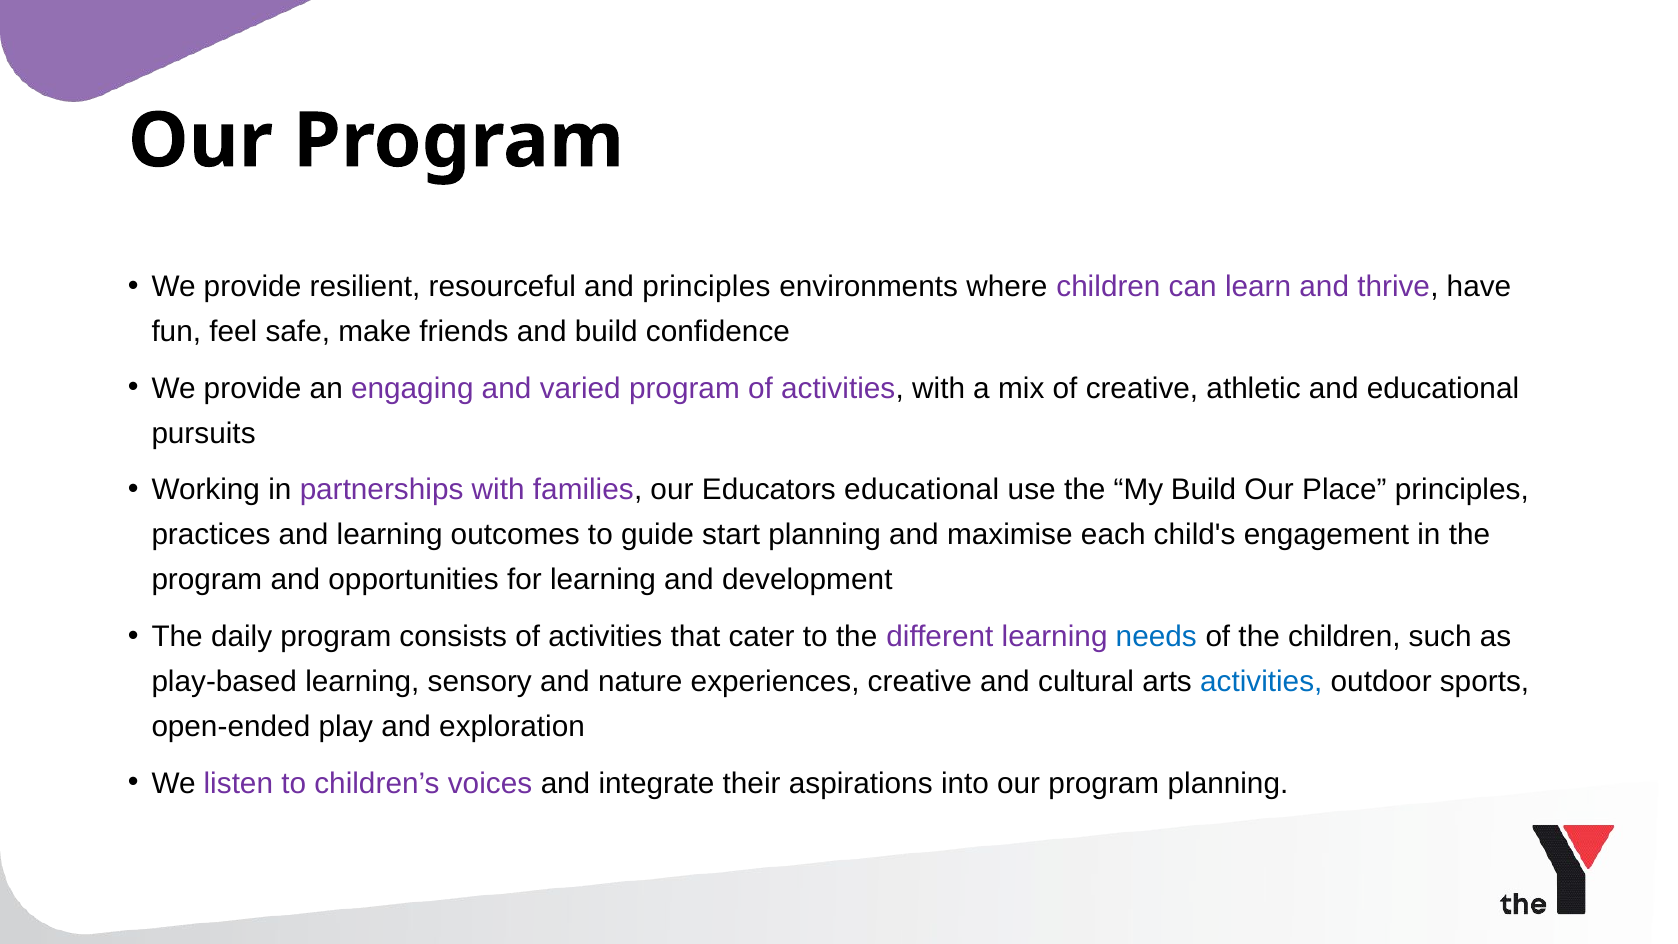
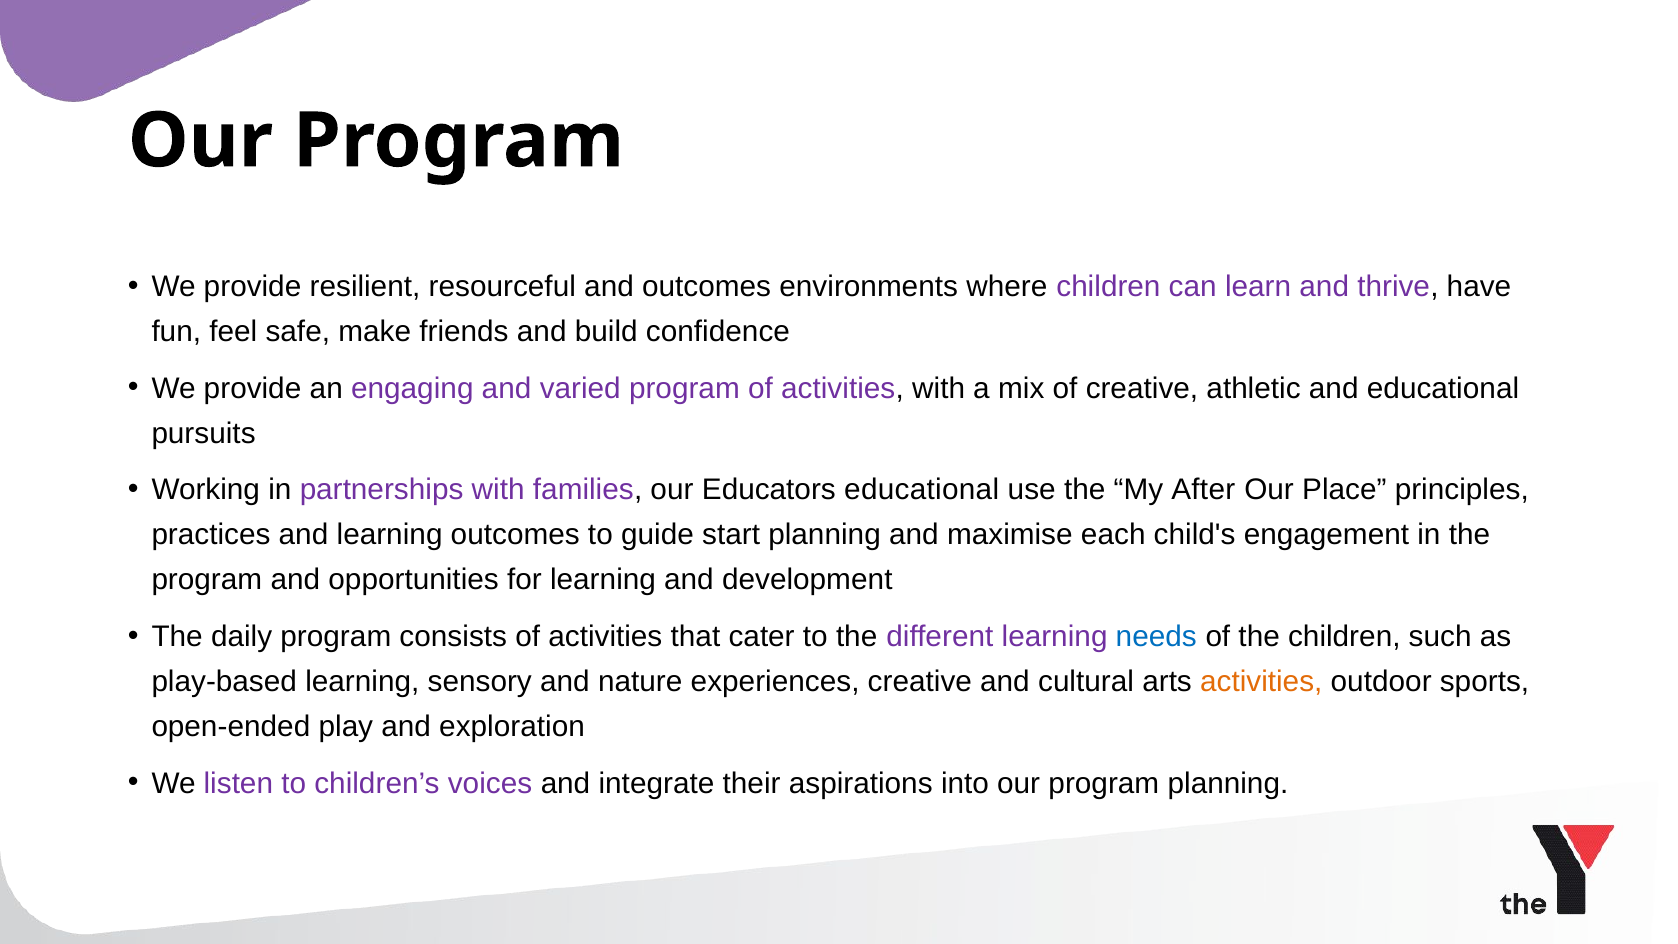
and principles: principles -> outcomes
My Build: Build -> After
activities at (1261, 682) colour: blue -> orange
